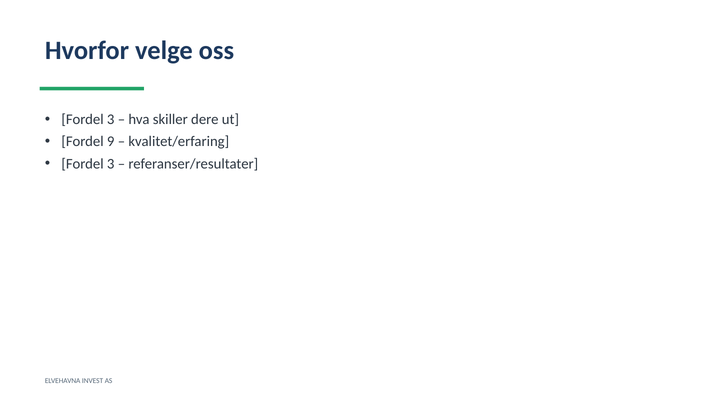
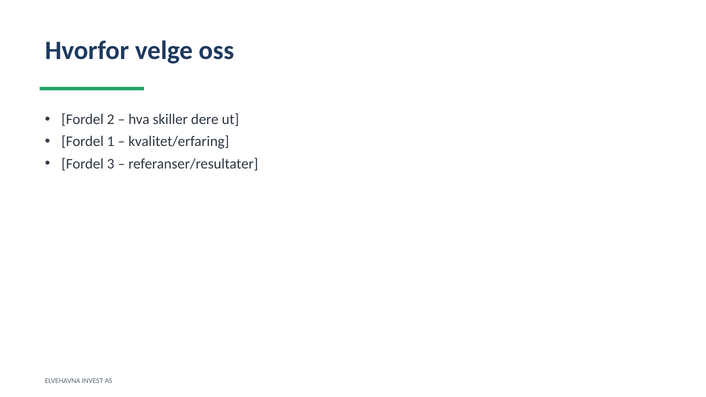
3 at (111, 120): 3 -> 2
9: 9 -> 1
